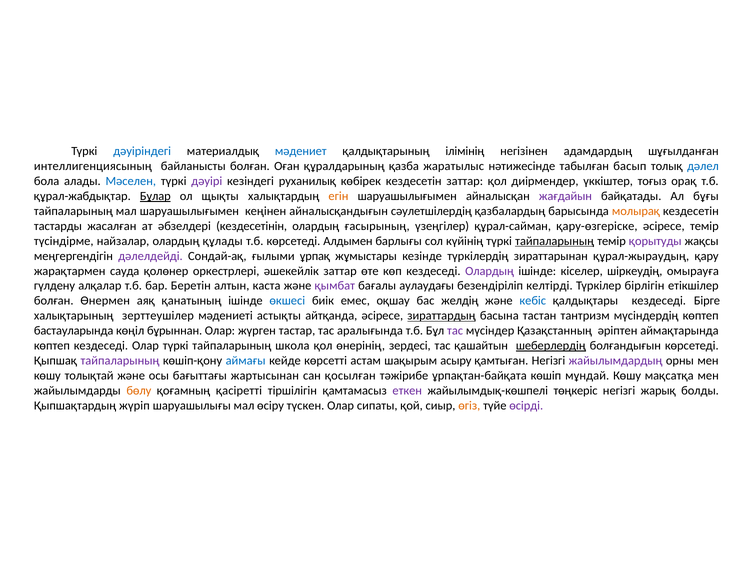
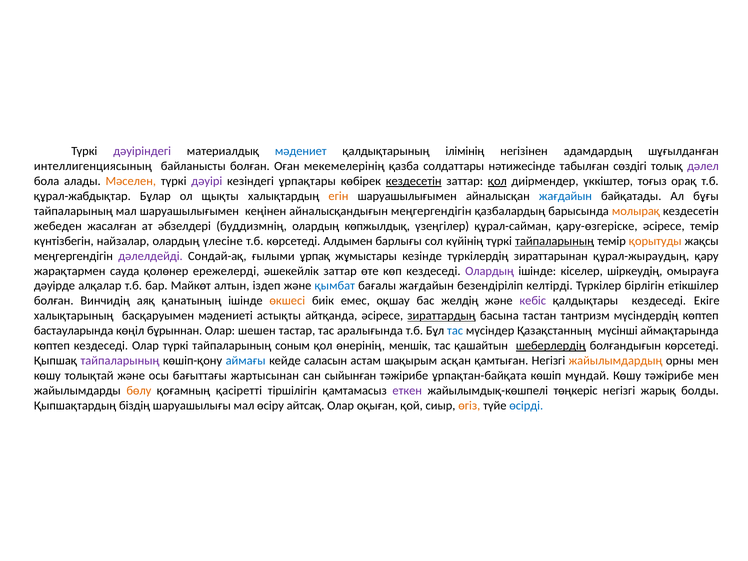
дәуіріндегі colour: blue -> purple
құралдарының: құралдарының -> мекемелерiнiң
жаратылыс: жаратылыс -> солдаттары
басып: басып -> сөздiгi
дәлел colour: blue -> purple
Мәселен colour: blue -> orange
руханилық: руханилық -> ұрпақтары
кездесетін at (414, 181) underline: none -> present
қол at (497, 181) underline: none -> present
Бұлар underline: present -> none
жағдайын at (565, 196) colour: purple -> blue
айналысқандығын сәулетшілердің: сәулетшілердің -> меңгергендігін
тастарды: тастарды -> жебеден
кездесетінін: кездесетінін -> буддизмнің
ғасырының: ғасырының -> көпжылдық
түсiндiрме: түсiндiрме -> күнтізбегін
құлады: құлады -> үлесіне
қорытуды colour: purple -> orange
оркестрлерi: оркестрлерi -> ережелерді
гүлдену: гүлдену -> дәуірде
Беретін: Беретін -> Майкөт
каста: каста -> іздеп
қымбат colour: purple -> blue
бағалы аулаудағы: аулаудағы -> жағдайын
Өнермен: Өнермен -> Винчидің
өкшесі colour: blue -> orange
кебіс colour: blue -> purple
Бiрге: Бiрге -> Екіге
зерттеушілер: зерттеушілер -> басқаруымен
жүрген: жүрген -> шешен
тас at (455, 331) colour: purple -> blue
әріптен: әріптен -> мүсінші
школа: школа -> соным
зердесі: зердесі -> меншік
көрсетті: көрсетті -> саласын
асыру: асыру -> асқан
жайылымдардың colour: purple -> orange
қосылған: қосылған -> сыйынған
Көшу мақсатқа: мақсатқа -> тәжірибе
жүріп: жүріп -> біздің
түскен: түскен -> айтсақ
сипаты: сипаты -> оқыған
өсірді colour: purple -> blue
